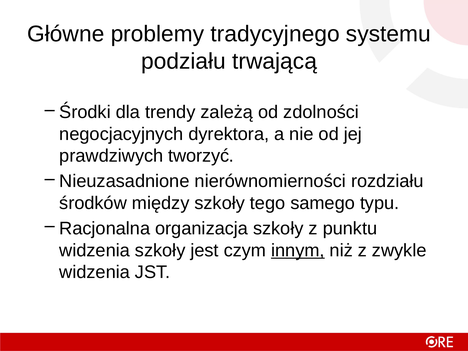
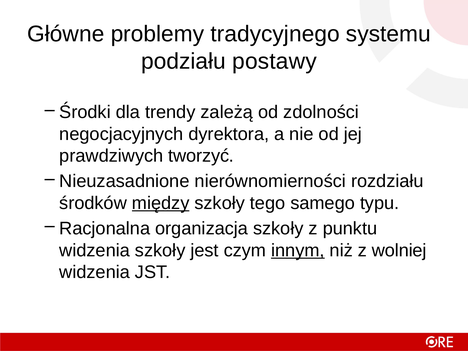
trwającą: trwającą -> postawy
między underline: none -> present
zwykle: zwykle -> wolniej
